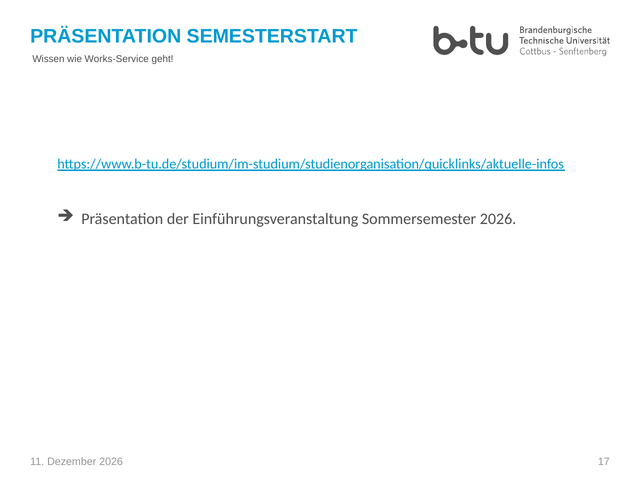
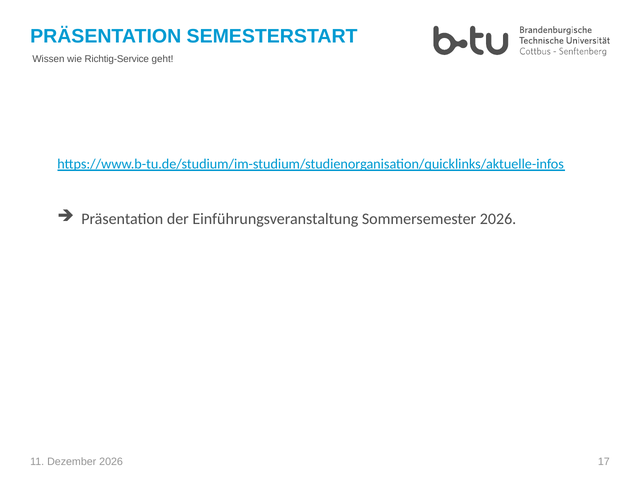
Works-Service: Works-Service -> Richtig-Service
